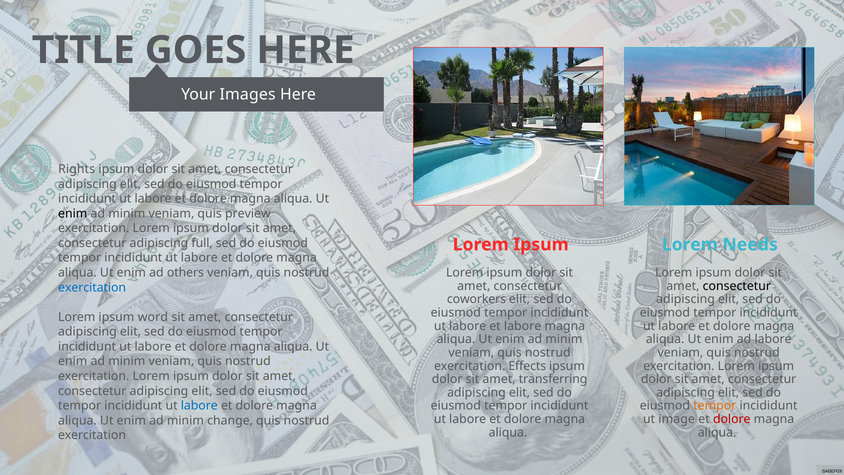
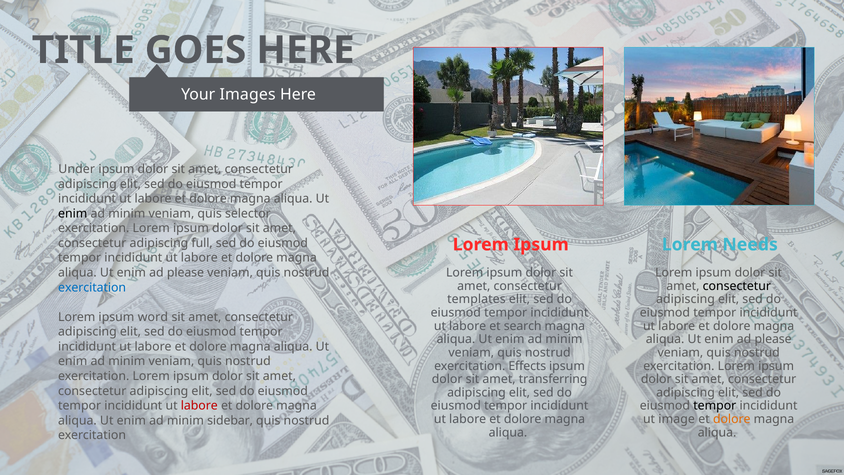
Rights: Rights -> Under
preview: preview -> selector
others at (185, 273): others -> please
coworkers: coworkers -> templates
et labore: labore -> search
labore at (773, 339): labore -> please
labore at (199, 406) colour: blue -> red
tempor at (715, 406) colour: orange -> black
dolore at (732, 419) colour: red -> orange
change: change -> sidebar
